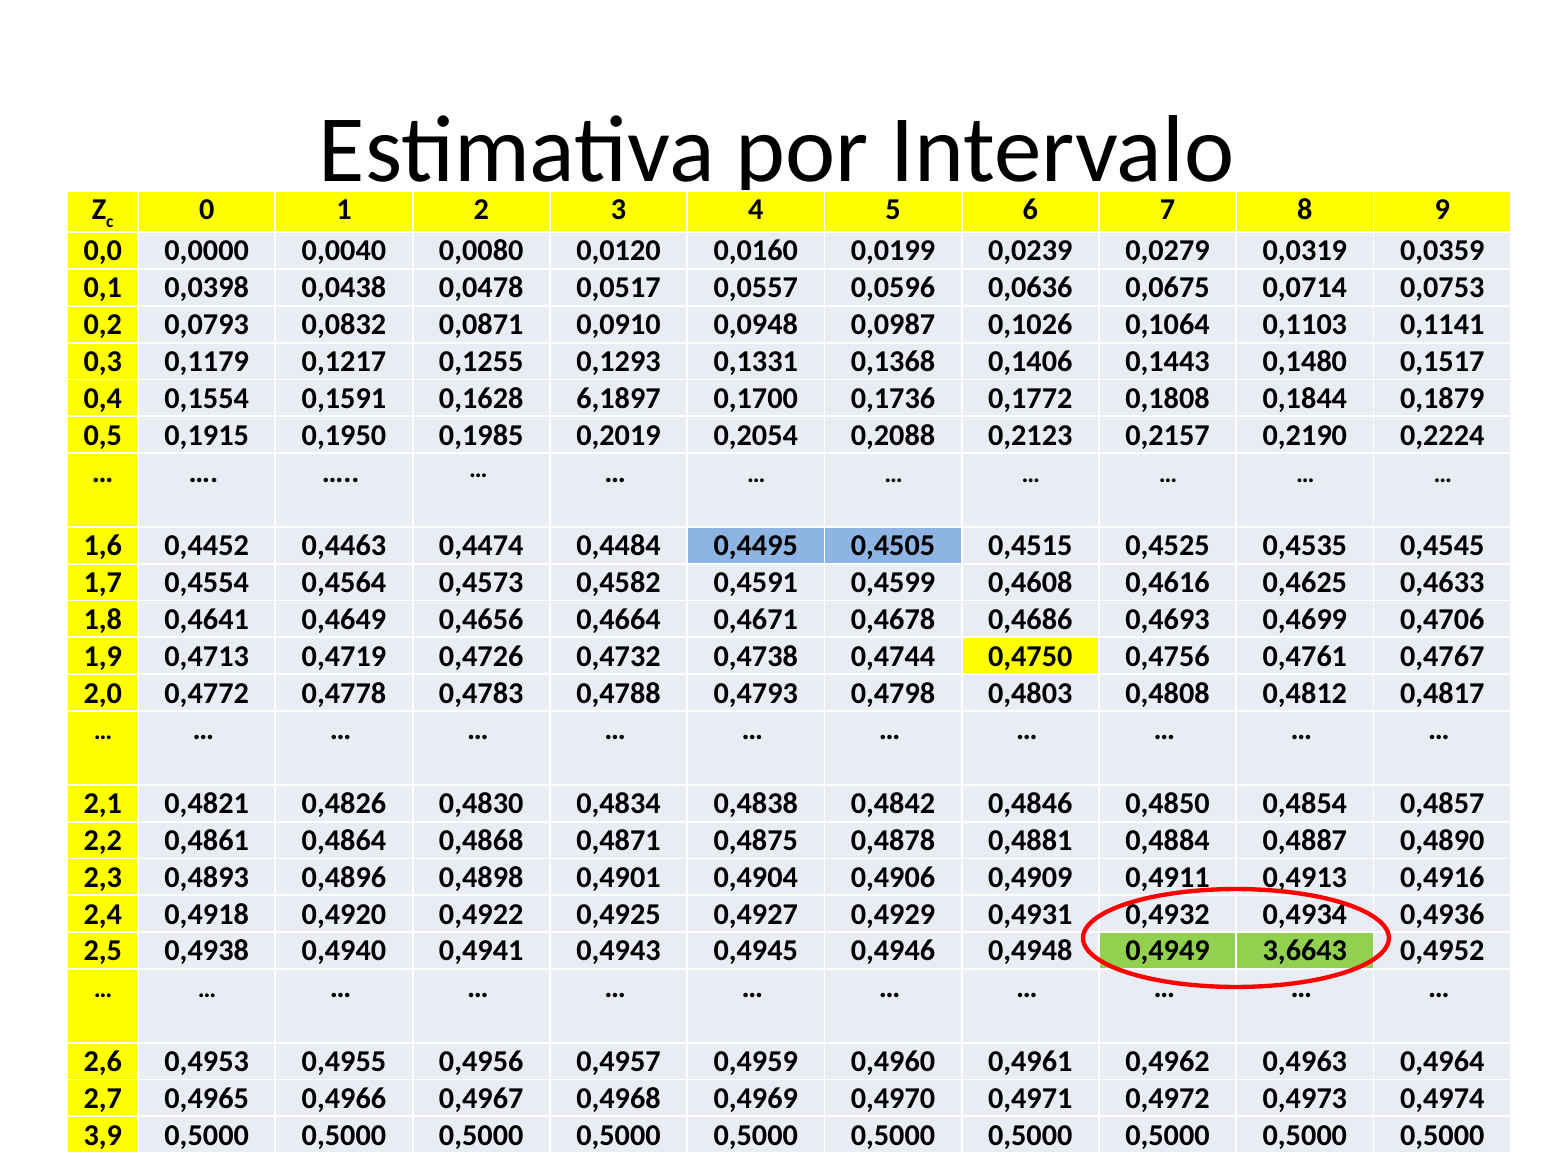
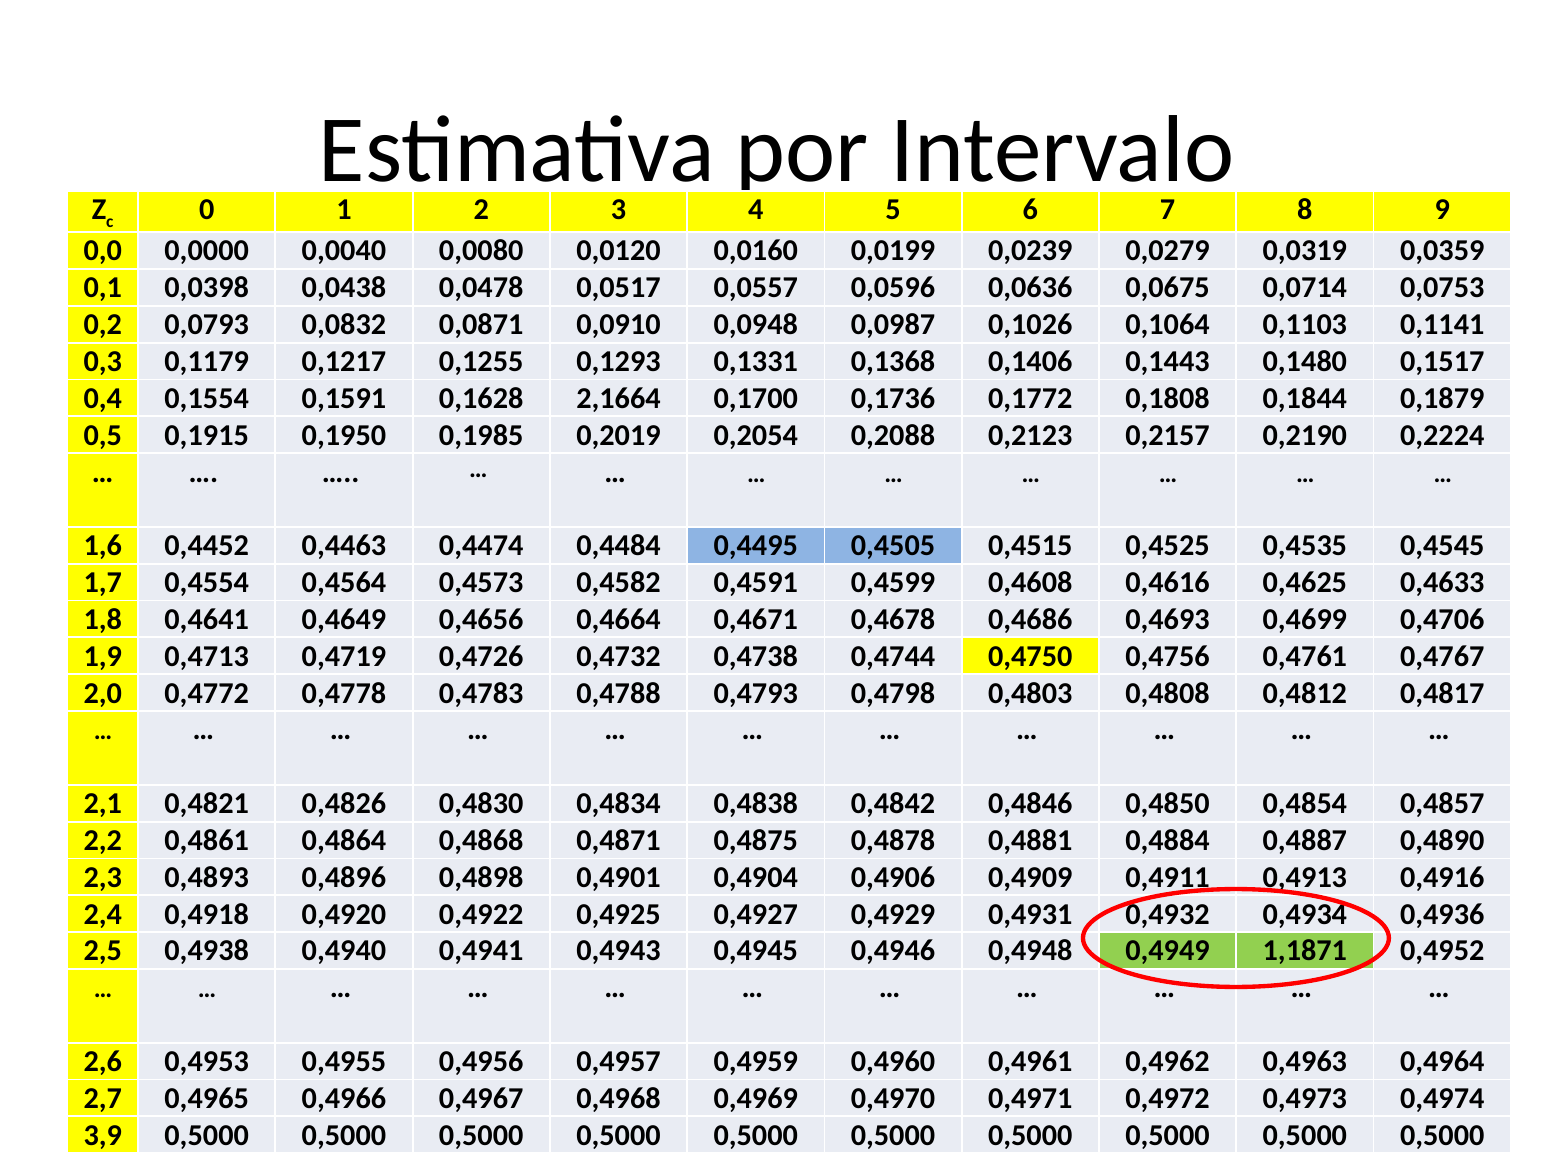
6,1897: 6,1897 -> 2,1664
3,6643: 3,6643 -> 1,1871
